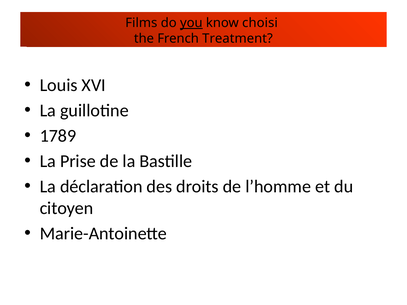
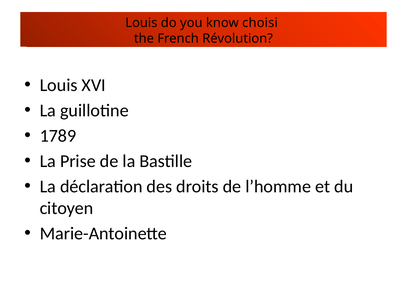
Films at (141, 23): Films -> Louis
you underline: present -> none
Treatment: Treatment -> Révolution
